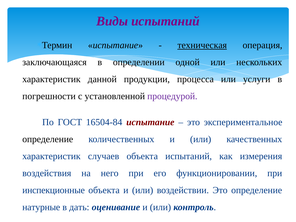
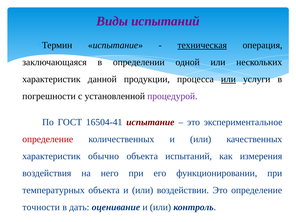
или at (228, 79) underline: none -> present
16504-84: 16504-84 -> 16504-41
определение at (48, 139) colour: black -> red
случаев: случаев -> обычно
инспекционные: инспекционные -> температурных
натурные: натурные -> точности
